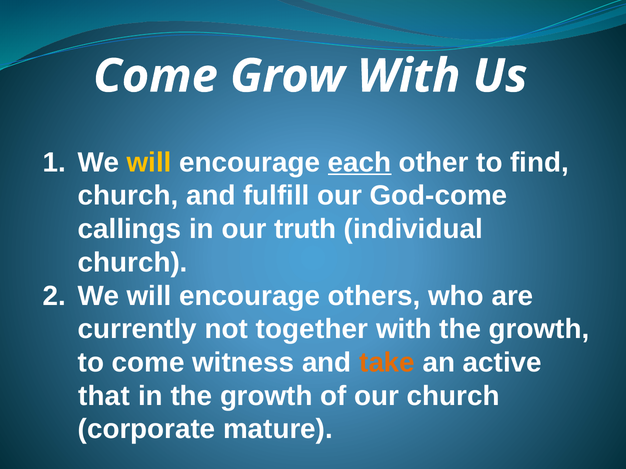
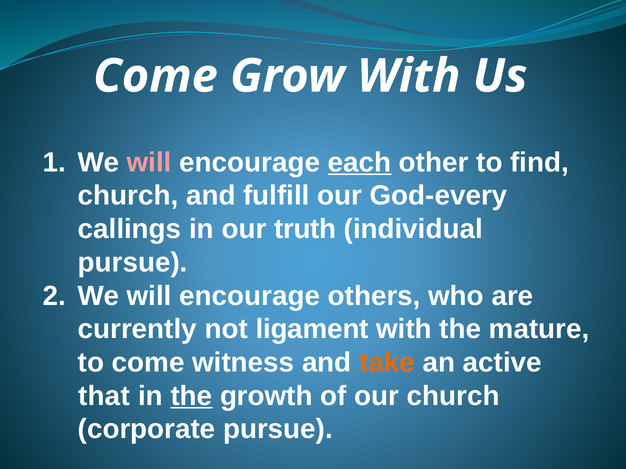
will at (149, 163) colour: yellow -> pink
God-come: God-come -> God-every
church at (133, 263): church -> pursue
together: together -> ligament
with the growth: growth -> mature
the at (191, 396) underline: none -> present
corporate mature: mature -> pursue
